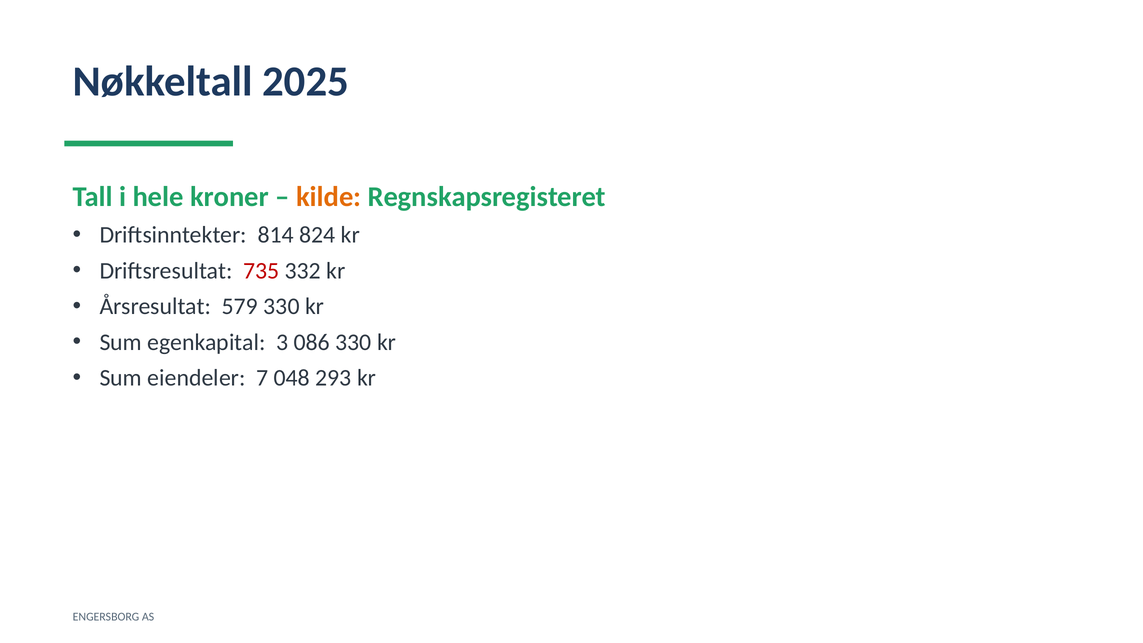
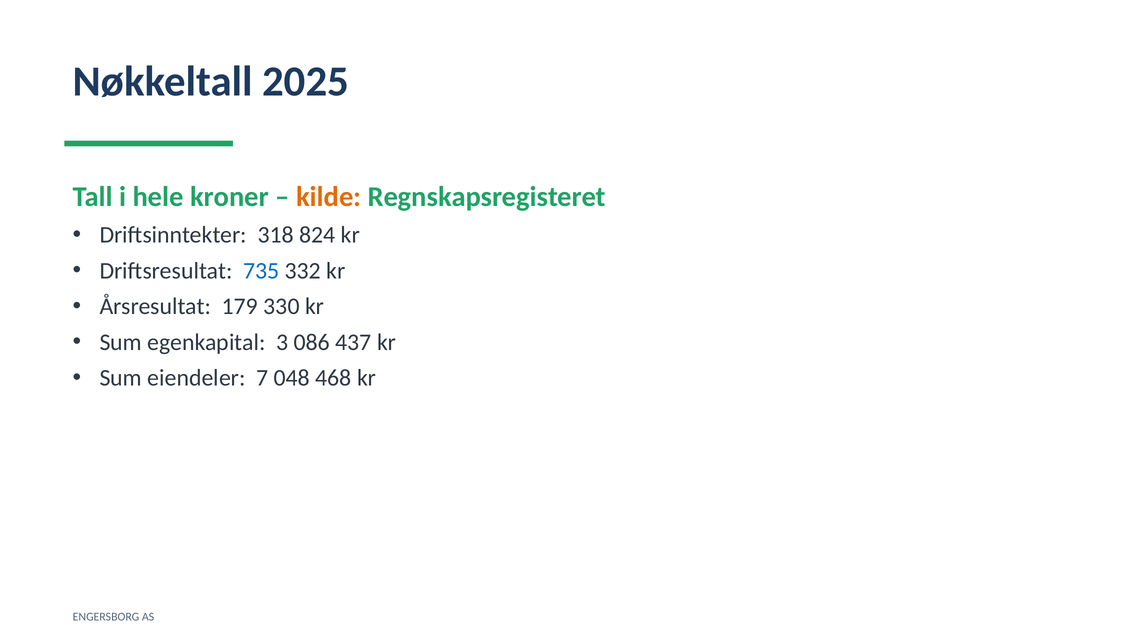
814: 814 -> 318
735 colour: red -> blue
579: 579 -> 179
086 330: 330 -> 437
293: 293 -> 468
